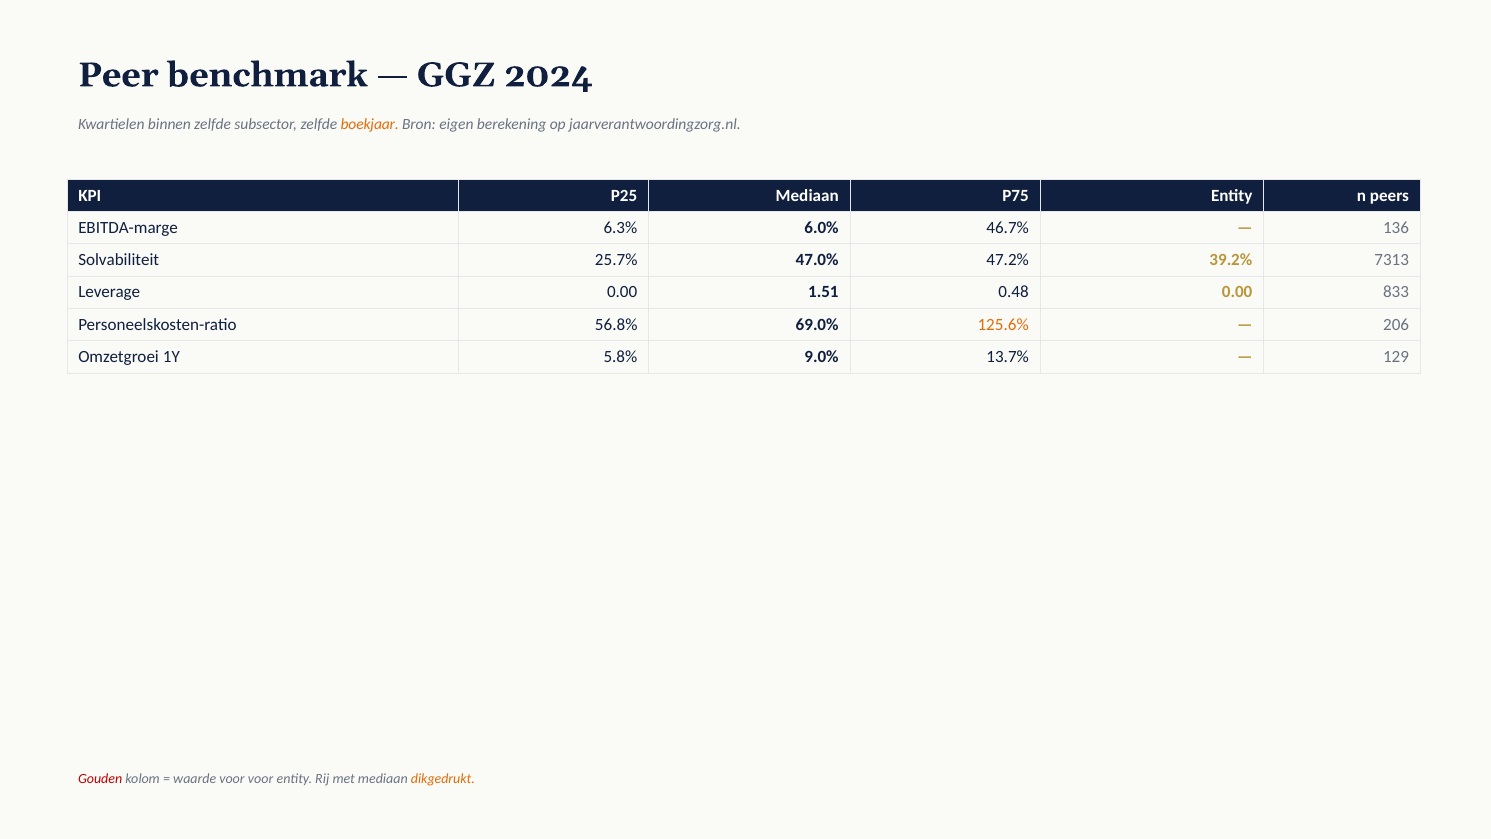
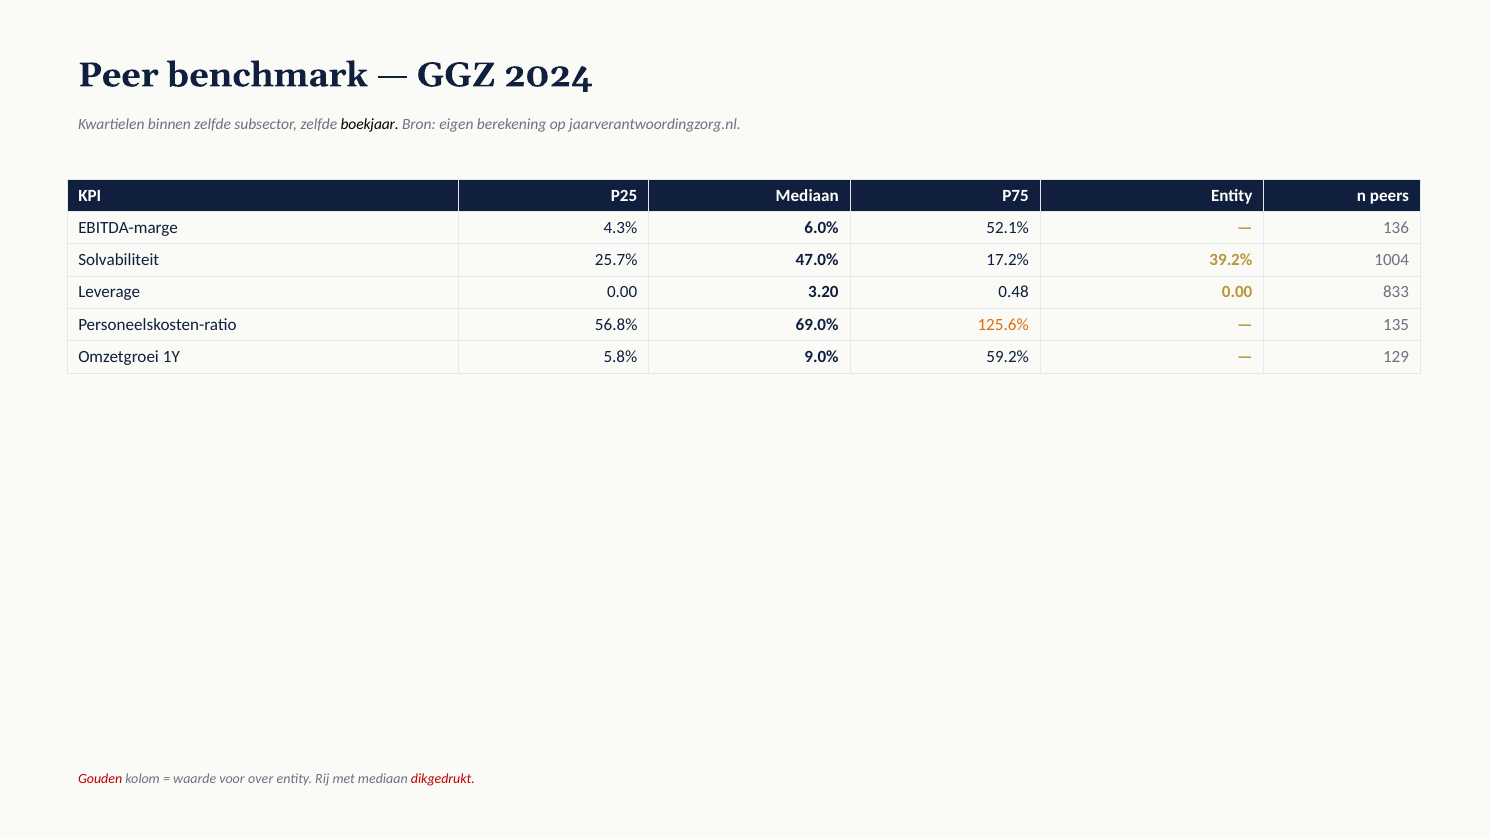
boekjaar colour: orange -> black
6.3%: 6.3% -> 4.3%
46.7%: 46.7% -> 52.1%
47.2%: 47.2% -> 17.2%
7313: 7313 -> 1004
1.51: 1.51 -> 3.20
206: 206 -> 135
13.7%: 13.7% -> 59.2%
voor voor: voor -> over
dikgedrukt colour: orange -> red
